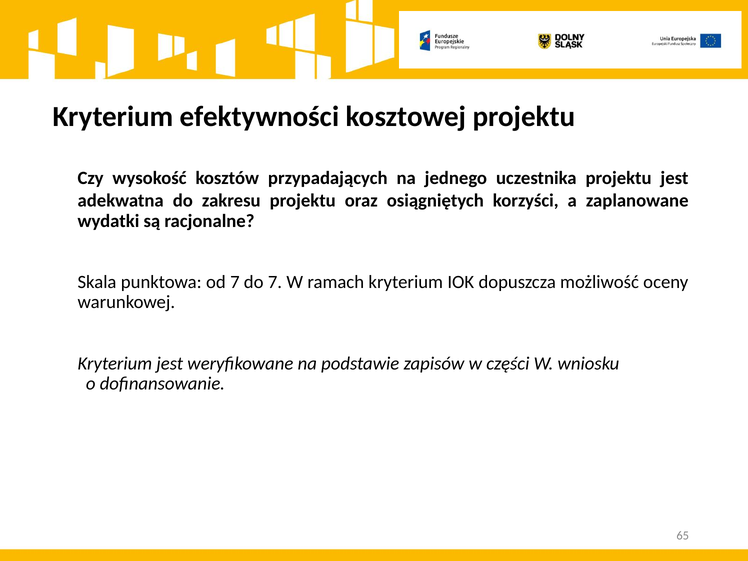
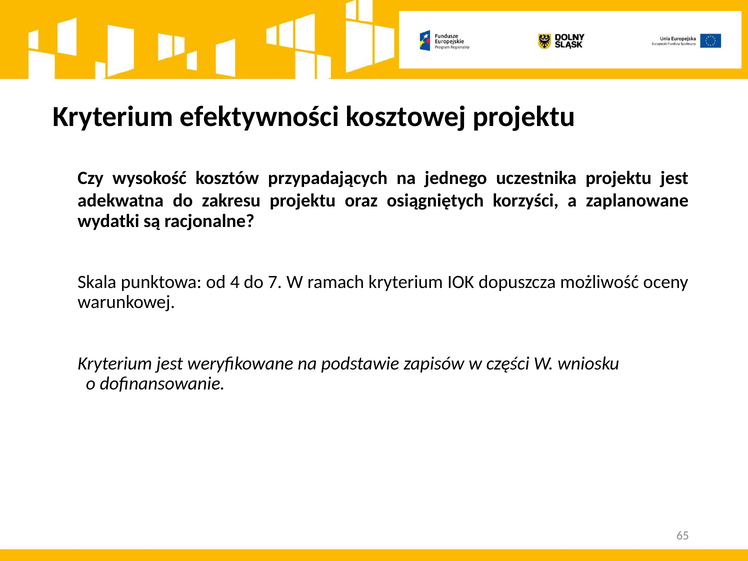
od 7: 7 -> 4
